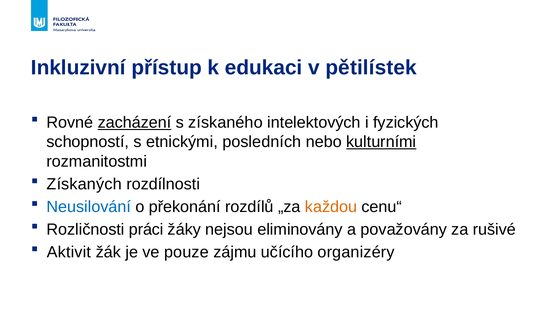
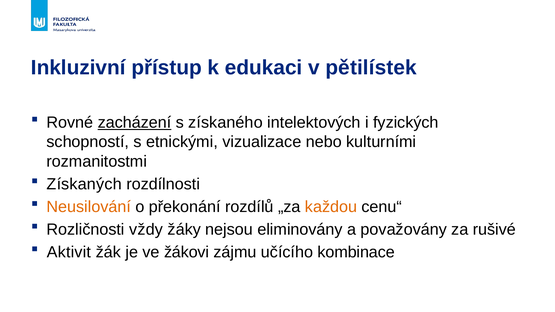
posledních: posledních -> vizualizace
kulturními underline: present -> none
Neusilování colour: blue -> orange
práci: práci -> vždy
pouze: pouze -> žákovi
organizéry: organizéry -> kombinace
